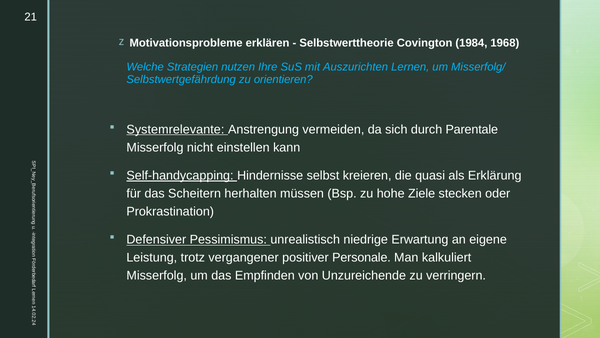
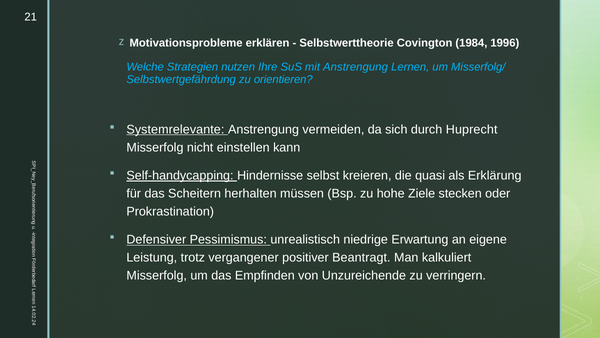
1968: 1968 -> 1996
mit Auszurichten: Auszurichten -> Anstrengung
Parentale: Parentale -> Huprecht
Personale: Personale -> Beantragt
